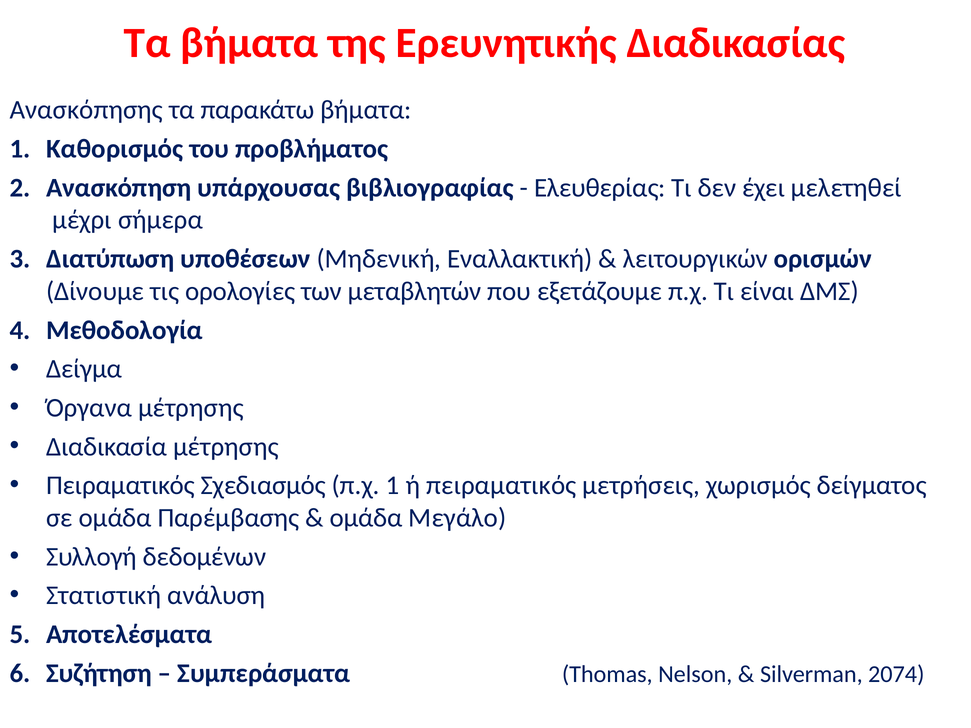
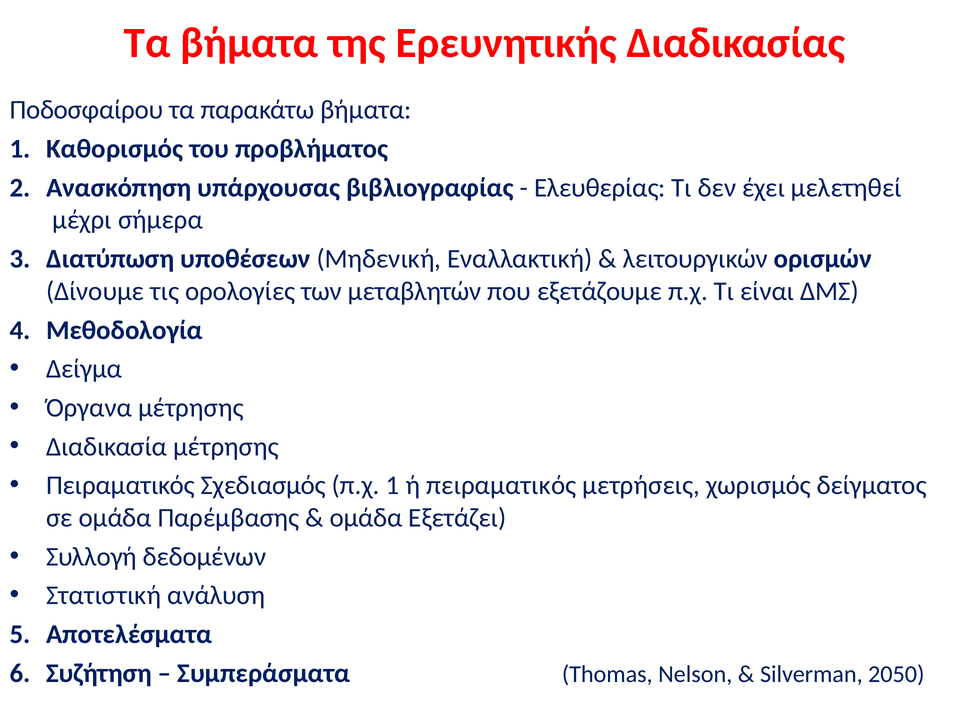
Ανασκόπησης: Ανασκόπησης -> Ποδοσφαίρου
Μεγάλο: Μεγάλο -> Εξετάζει
2074: 2074 -> 2050
